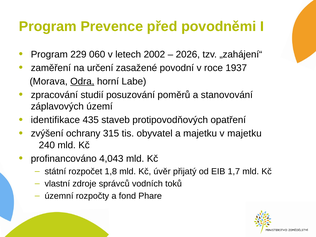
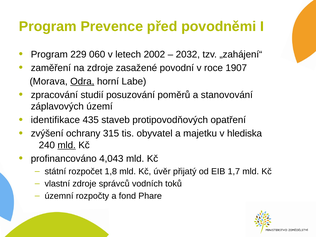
2026: 2026 -> 2032
na určení: určení -> zdroje
1937: 1937 -> 1907
v majetku: majetku -> hlediska
mld at (67, 145) underline: none -> present
